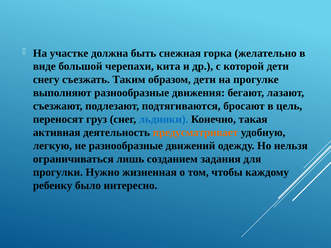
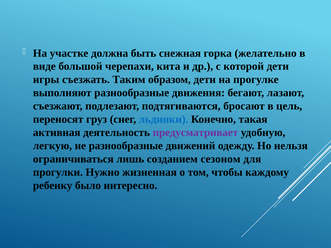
снегу: снегу -> игры
предусматривает colour: orange -> purple
задания: задания -> сезоном
